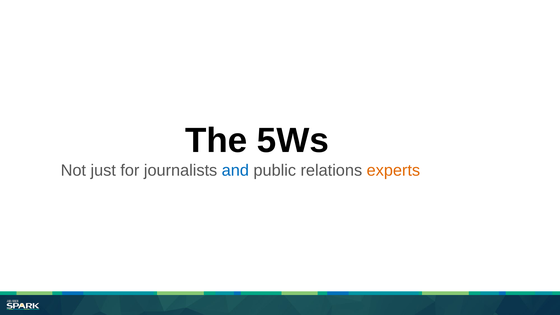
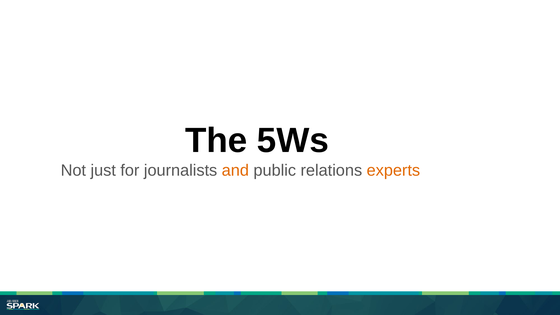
and colour: blue -> orange
